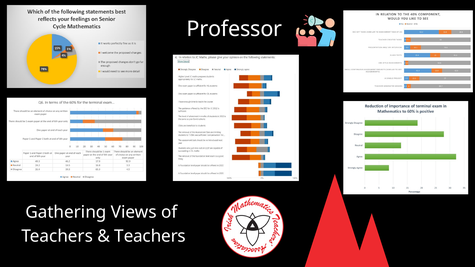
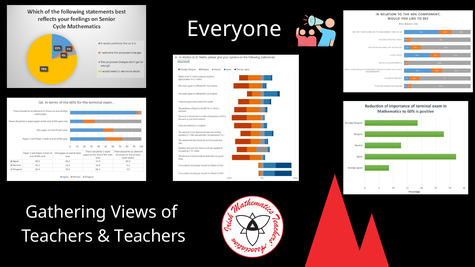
Professor: Professor -> Everyone
